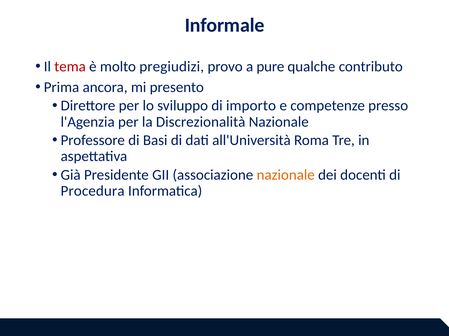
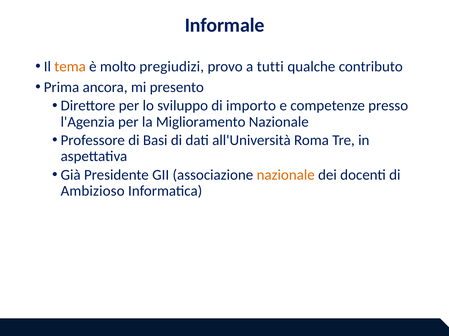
tema colour: red -> orange
pure: pure -> tutti
Discrezionalità: Discrezionalità -> Miglioramento
Procedura: Procedura -> Ambizioso
